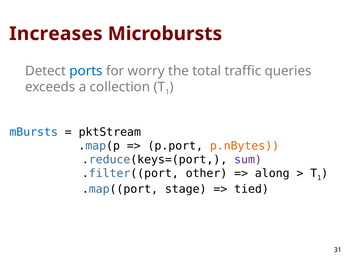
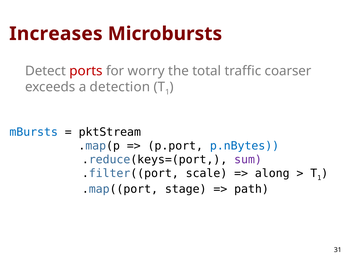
ports colour: blue -> red
queries: queries -> coarser
collection: collection -> detection
p.nBytes colour: orange -> blue
other: other -> scale
tied: tied -> path
